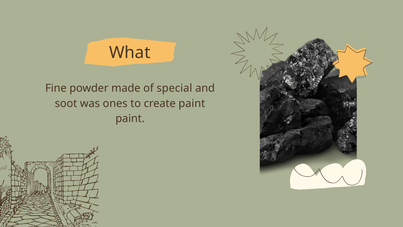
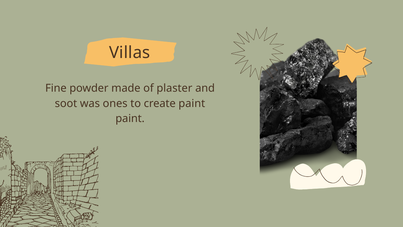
What: What -> Villas
special: special -> plaster
